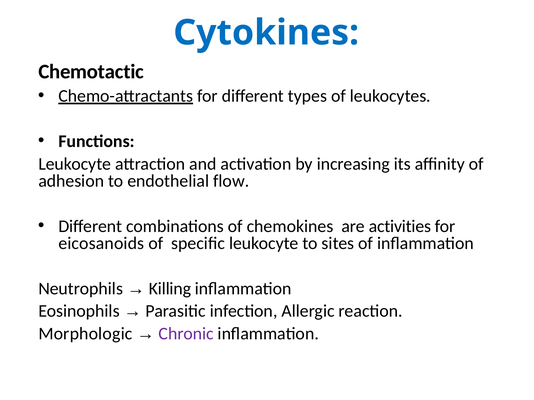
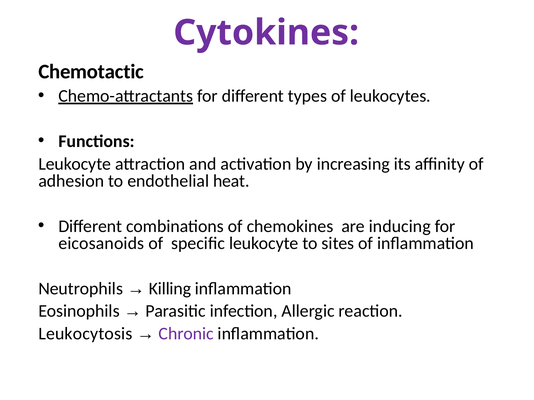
Cytokines colour: blue -> purple
flow: flow -> heat
activities: activities -> inducing
Morphologic: Morphologic -> Leukocytosis
